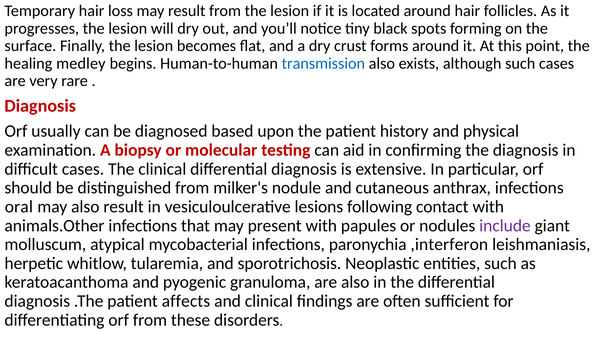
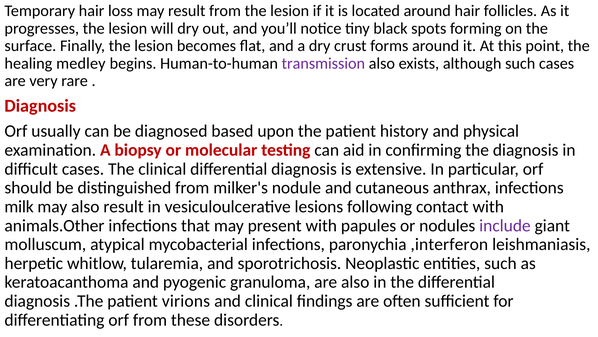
transmission colour: blue -> purple
oral: oral -> milk
affects: affects -> virions
